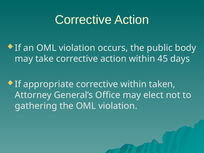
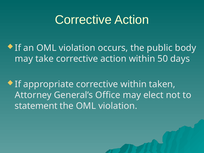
45: 45 -> 50
gathering: gathering -> statement
